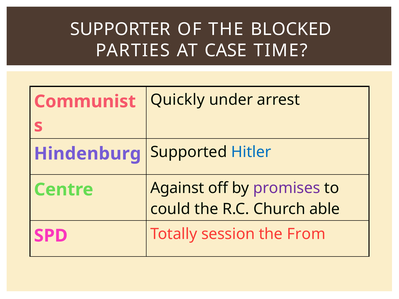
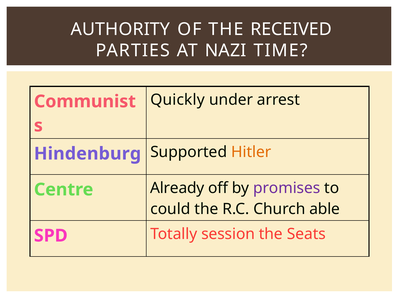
SUPPORTER: SUPPORTER -> AUTHORITY
BLOCKED: BLOCKED -> RECEIVED
CASE: CASE -> NAZI
Hitler colour: blue -> orange
Against: Against -> Already
From: From -> Seats
